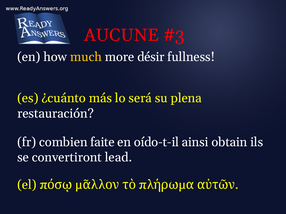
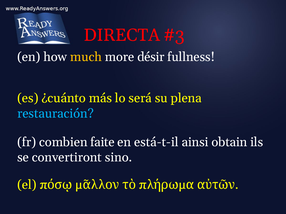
AUCUNE: AUCUNE -> DIRECTA
restauración colour: white -> light blue
oído-t-il: oído-t-il -> está-t-il
lead: lead -> sino
